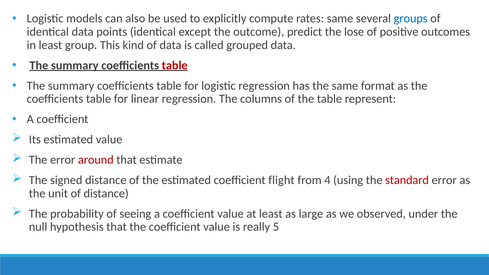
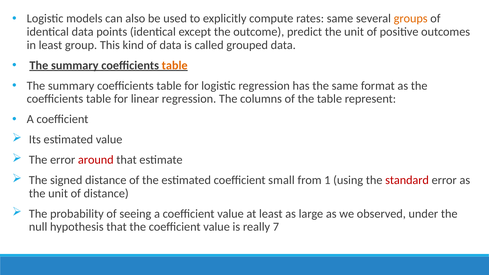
groups colour: blue -> orange
predict the lose: lose -> unit
table at (175, 65) colour: red -> orange
flight: flight -> small
4: 4 -> 1
5: 5 -> 7
